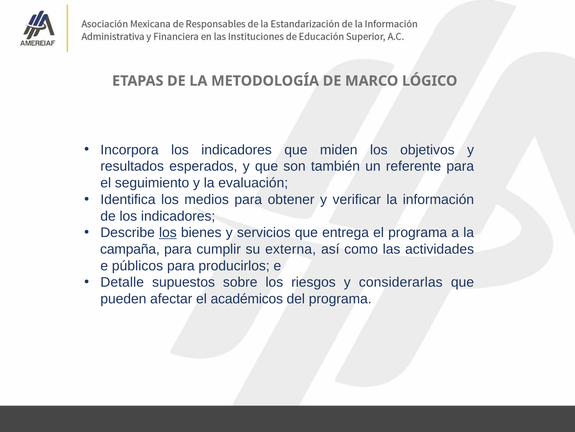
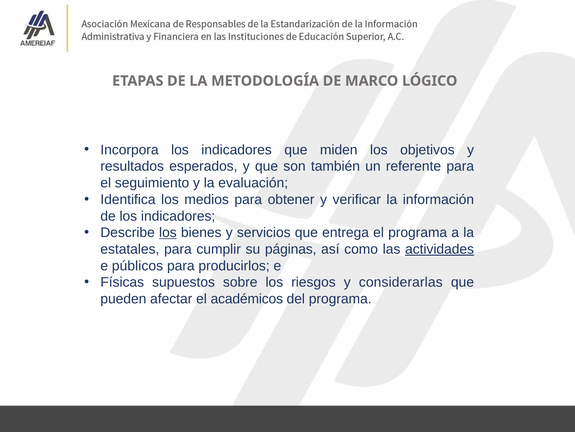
campaña: campaña -> estatales
externa: externa -> páginas
actividades underline: none -> present
Detalle: Detalle -> Físicas
